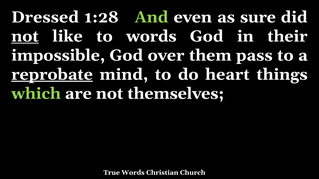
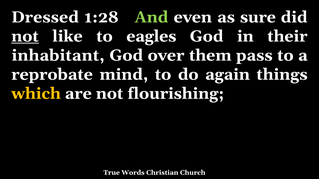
to words: words -> eagles
impossible: impossible -> inhabitant
reprobate underline: present -> none
heart: heart -> again
which colour: light green -> yellow
themselves: themselves -> flourishing
